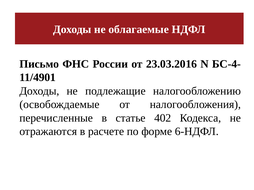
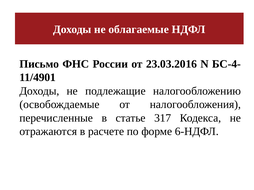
402: 402 -> 317
